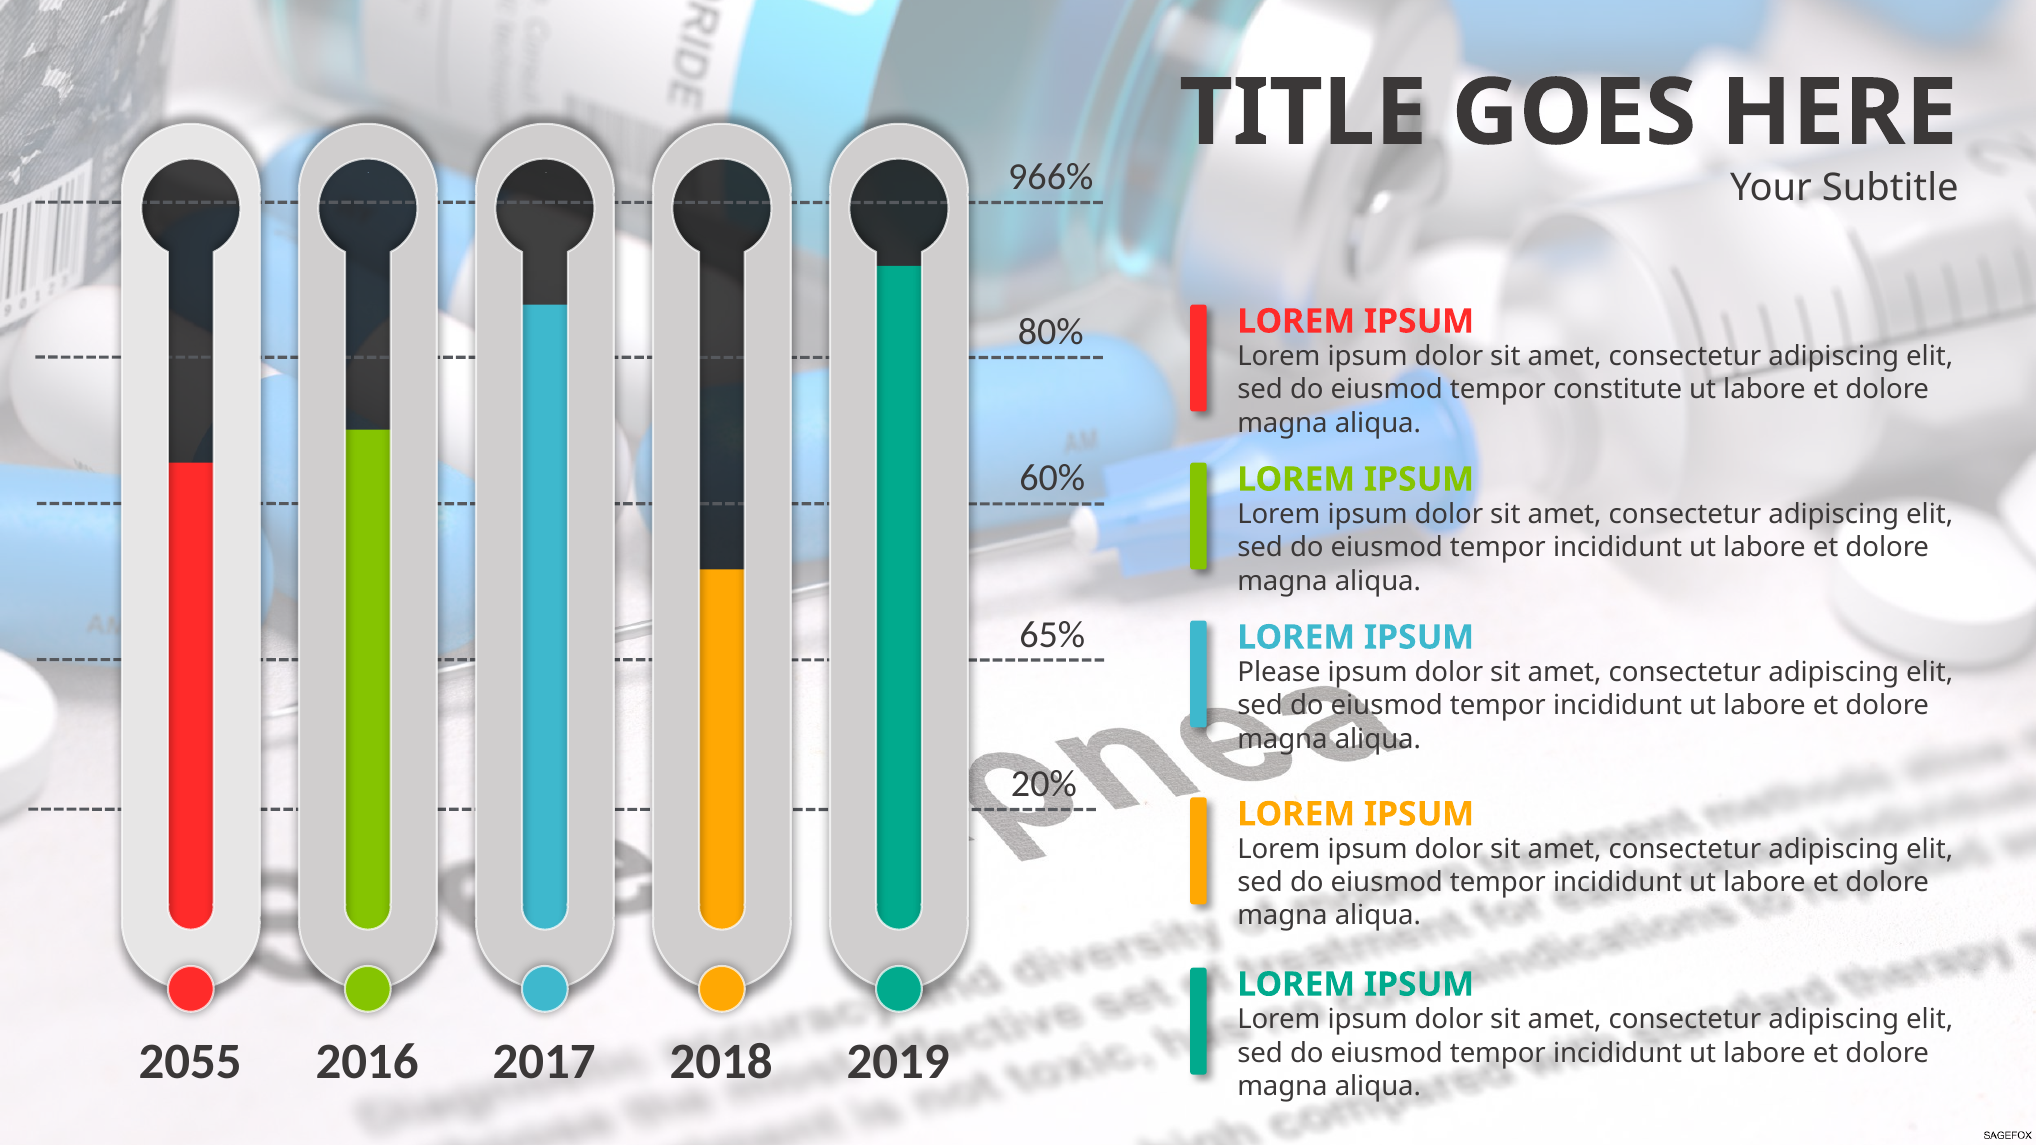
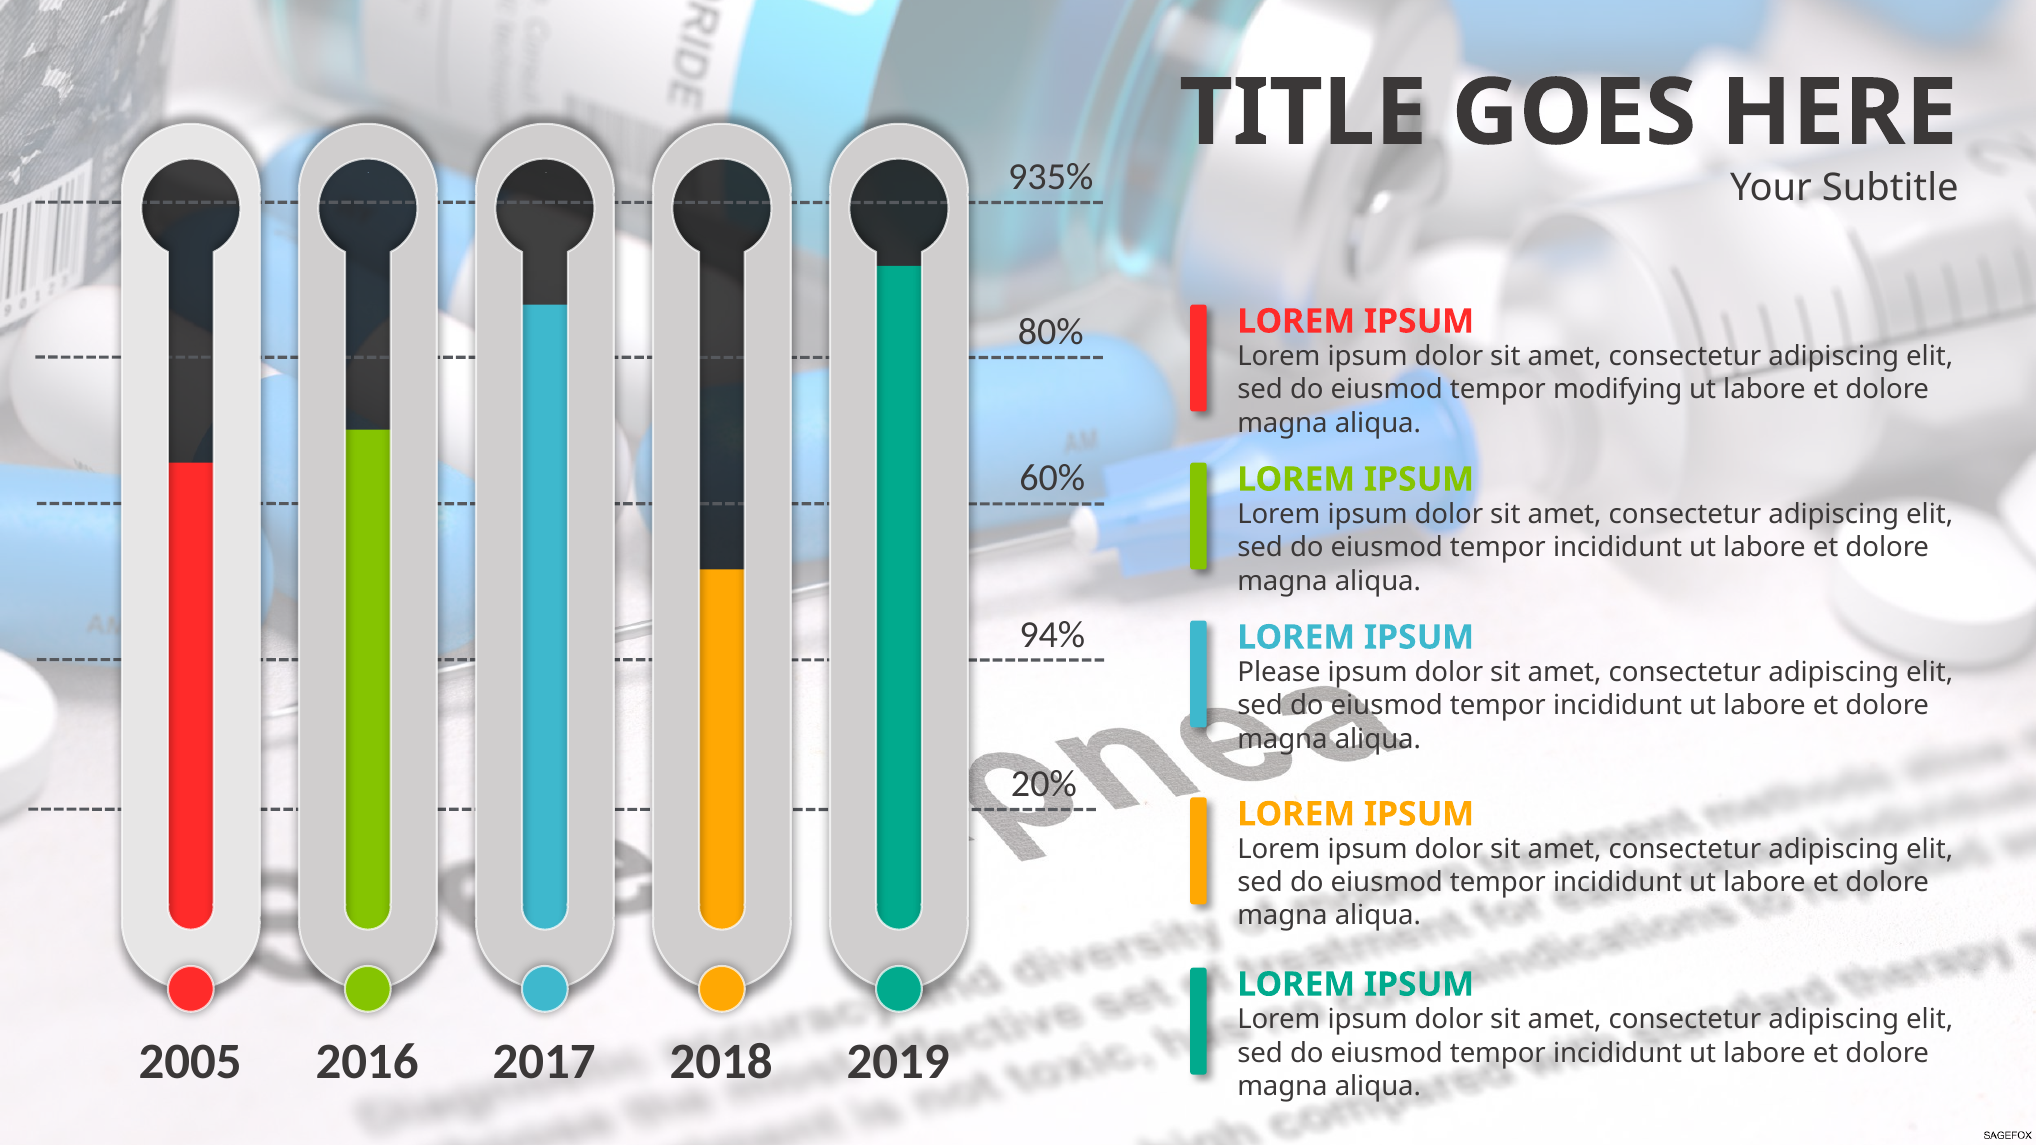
966%: 966% -> 935%
constitute: constitute -> modifying
65%: 65% -> 94%
2055: 2055 -> 2005
